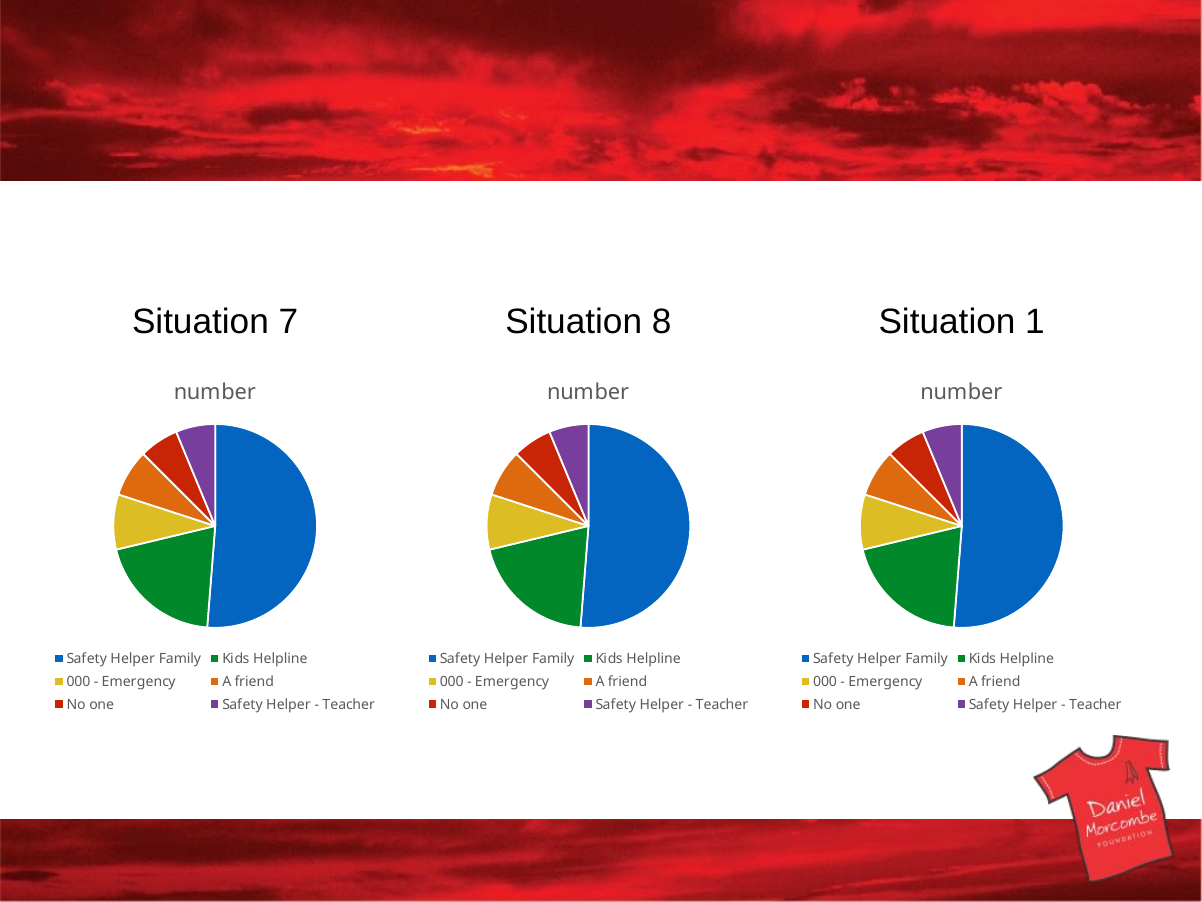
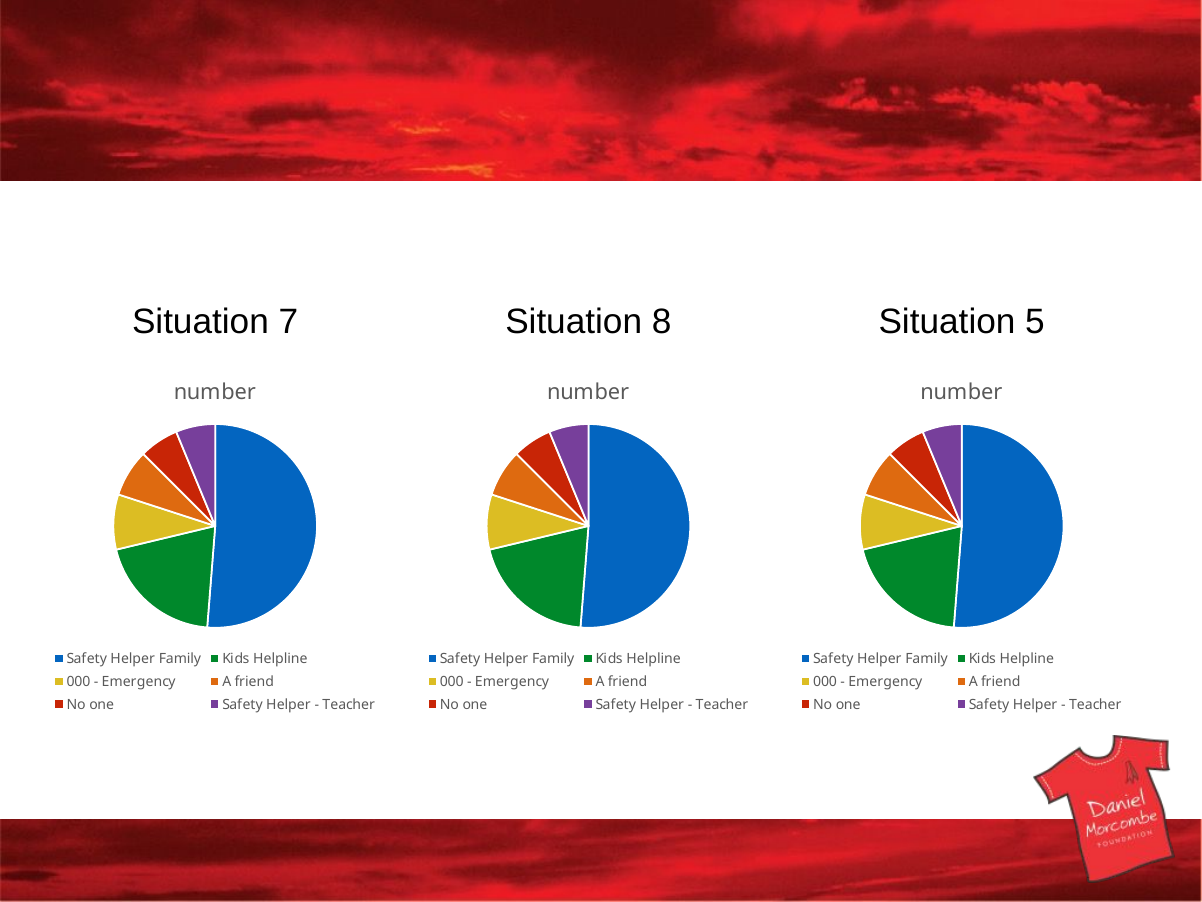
1: 1 -> 5
